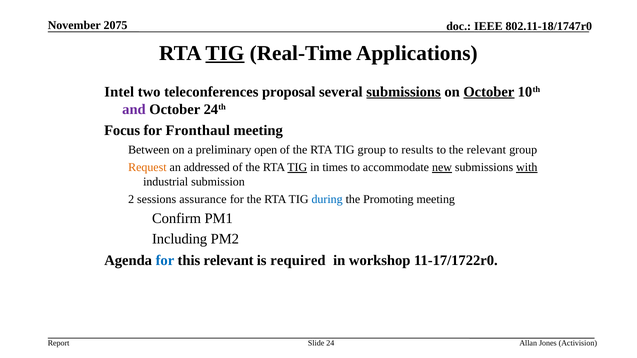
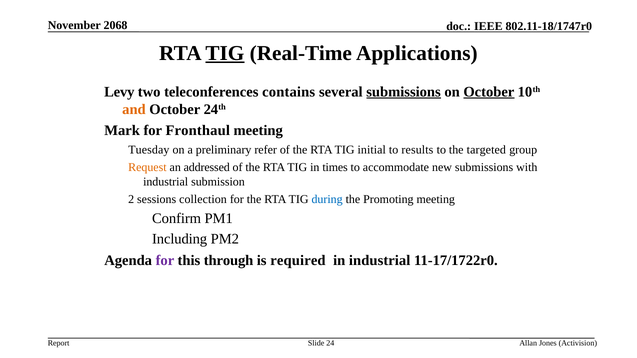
2075: 2075 -> 2068
Intel: Intel -> Levy
proposal: proposal -> contains
and colour: purple -> orange
Focus: Focus -> Mark
Between: Between -> Tuesday
open: open -> refer
TIG group: group -> initial
the relevant: relevant -> targeted
TIG at (297, 167) underline: present -> none
new underline: present -> none
with underline: present -> none
assurance: assurance -> collection
for at (165, 261) colour: blue -> purple
this relevant: relevant -> through
in workshop: workshop -> industrial
